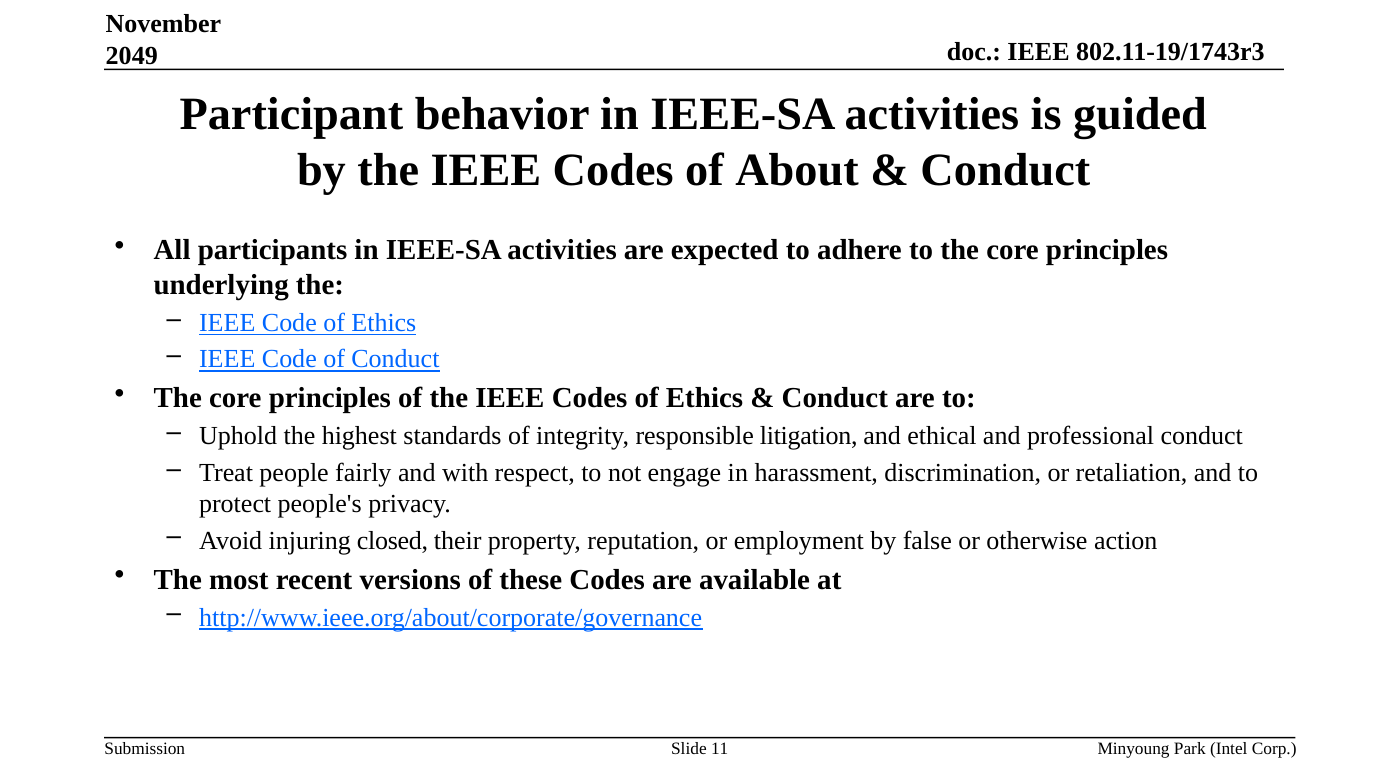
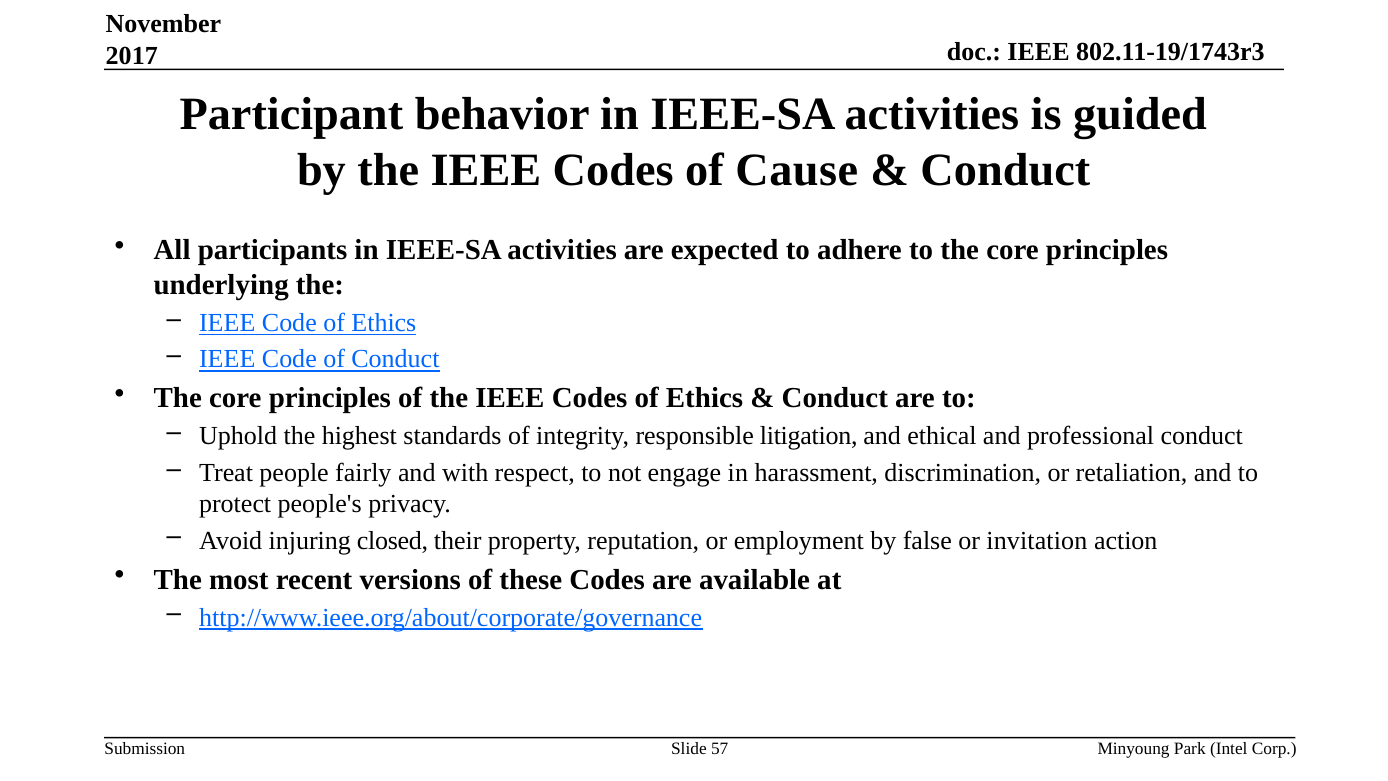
2049: 2049 -> 2017
About: About -> Cause
otherwise: otherwise -> invitation
11: 11 -> 57
